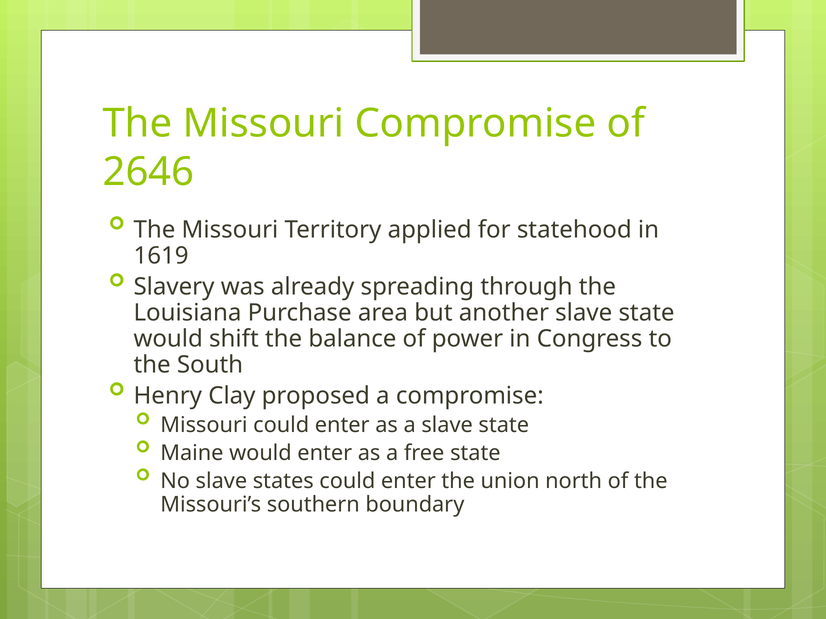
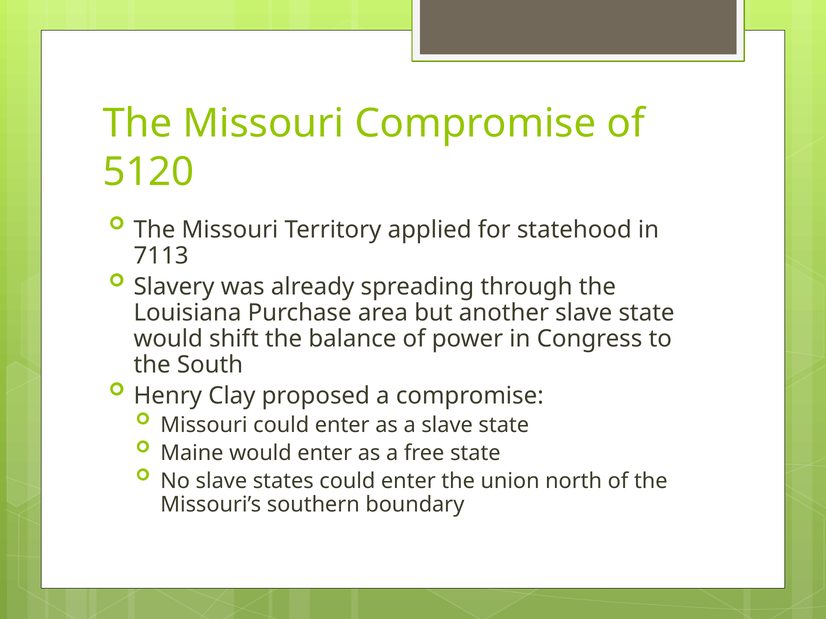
2646: 2646 -> 5120
1619: 1619 -> 7113
